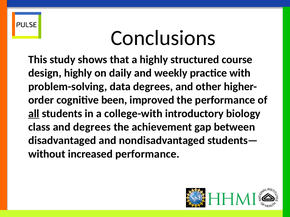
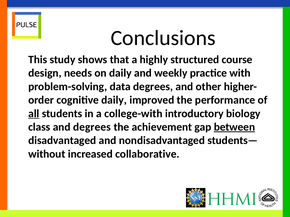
design highly: highly -> needs
cognitive been: been -> daily
between underline: none -> present
increased performance: performance -> collaborative
